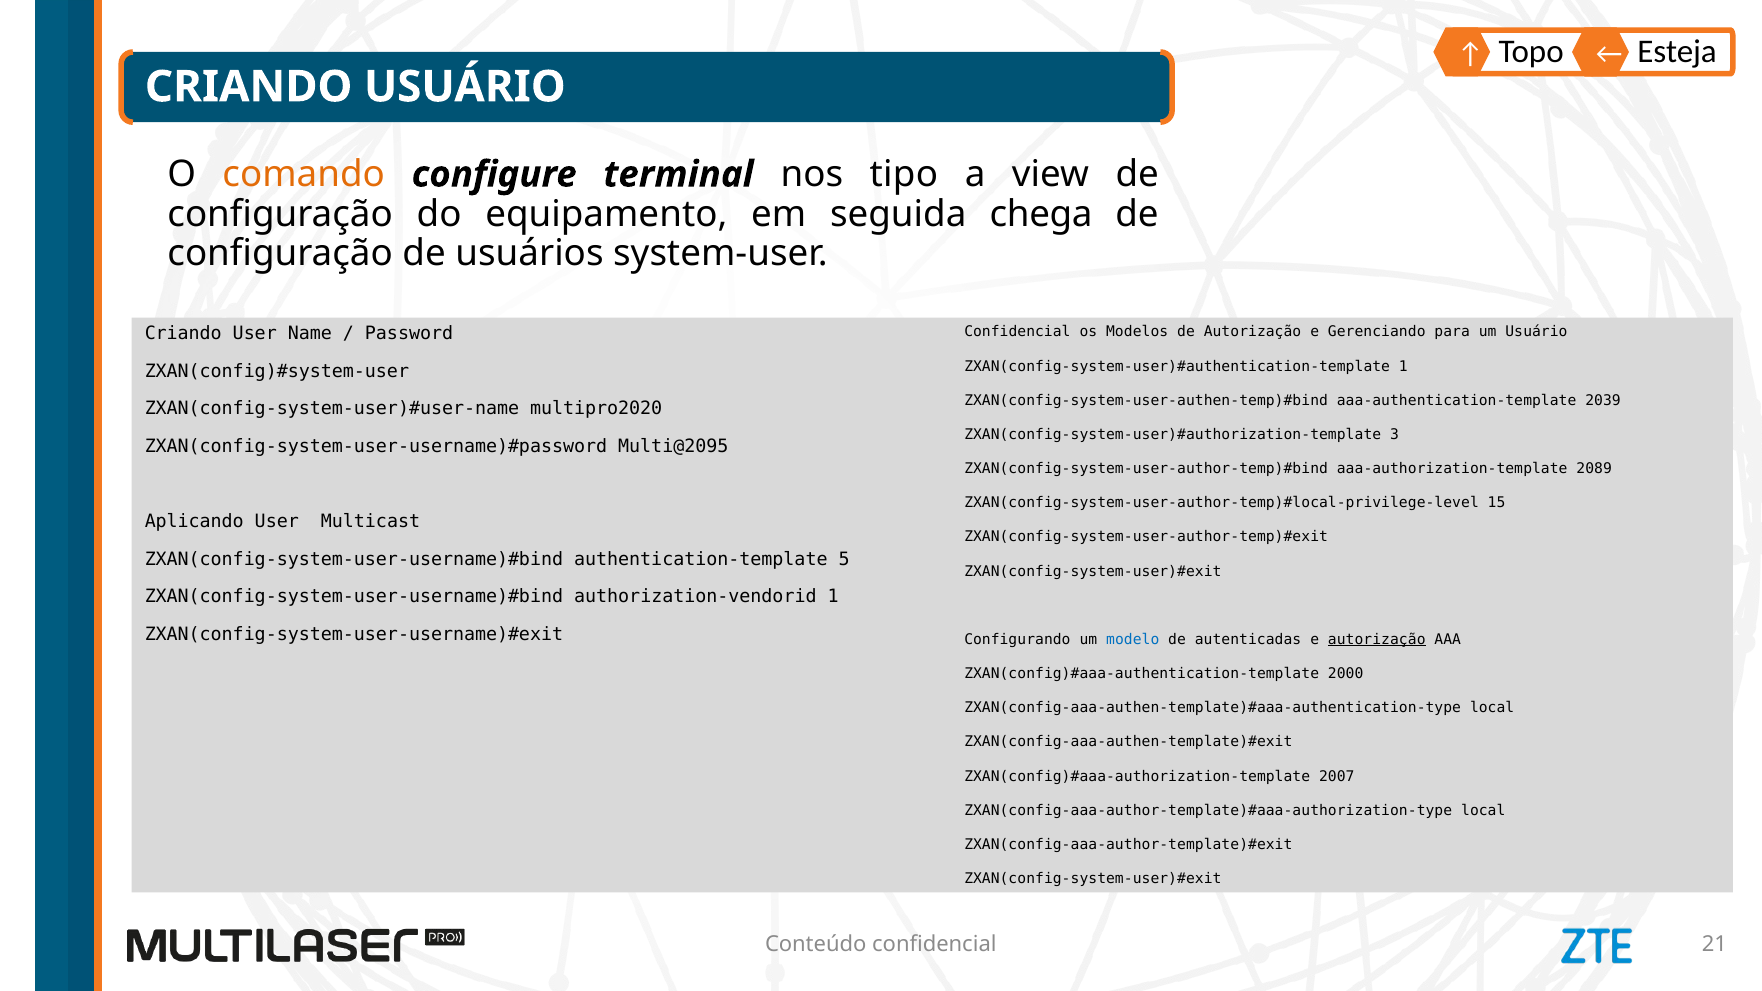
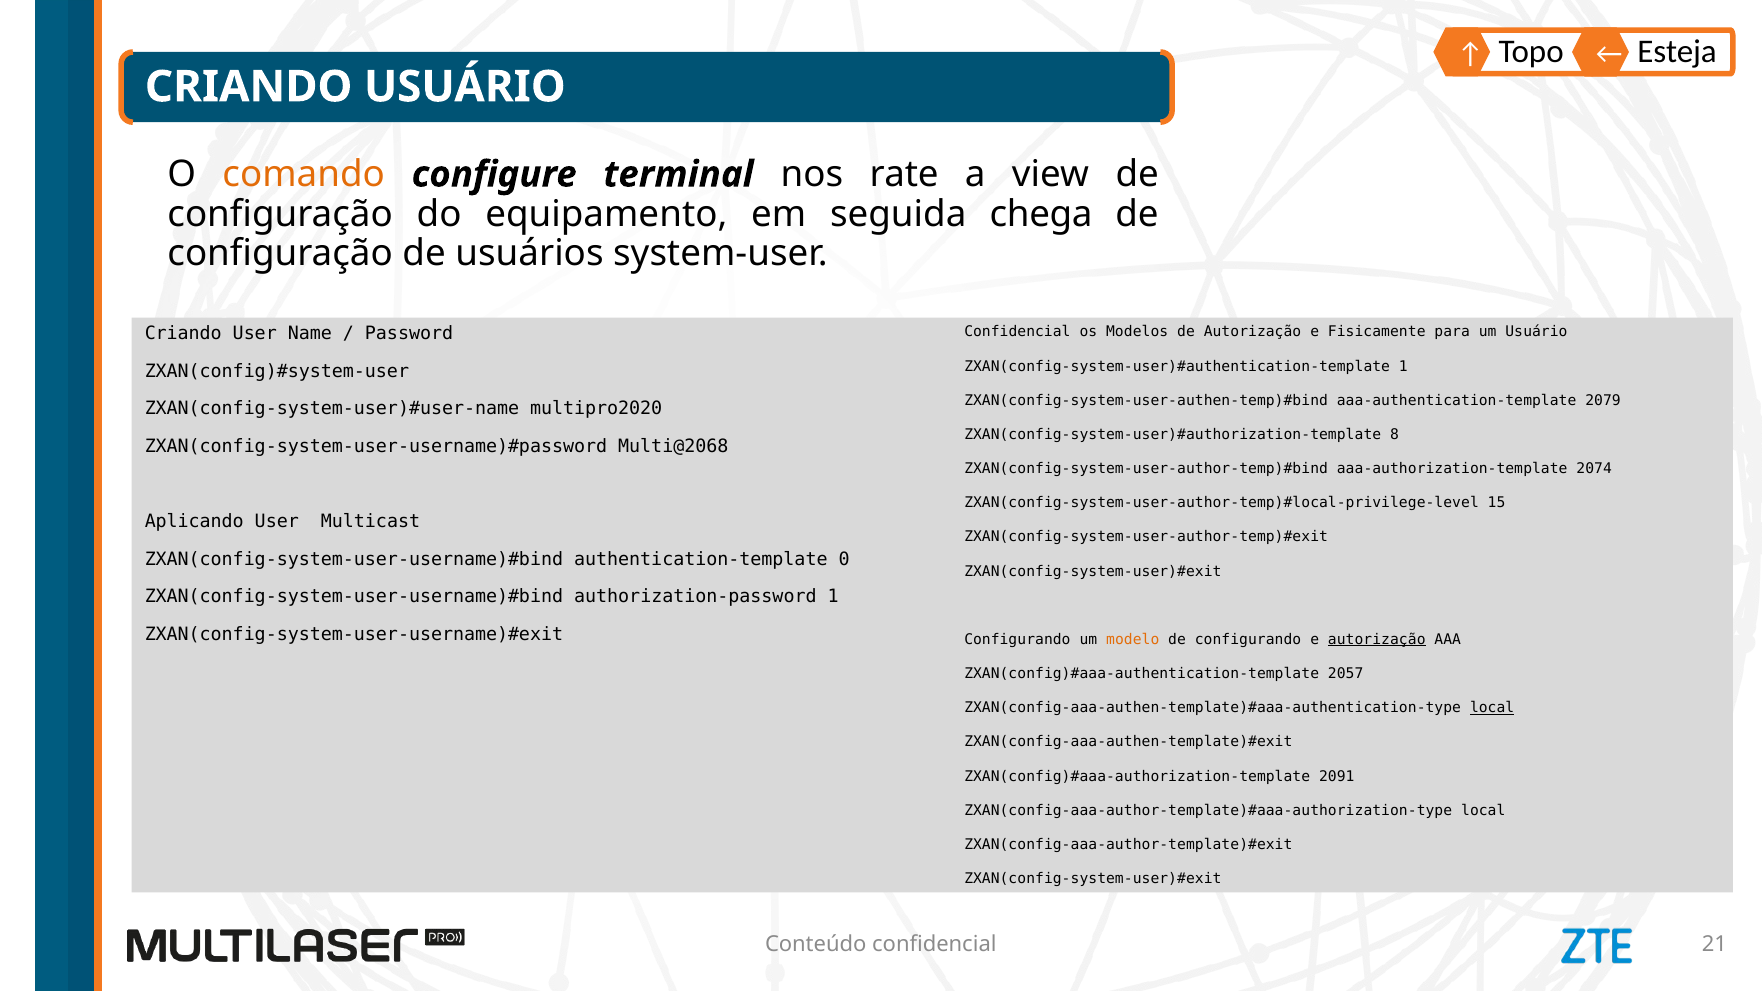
tipo: tipo -> rate
Gerenciando: Gerenciando -> Fisicamente
2039: 2039 -> 2079
3: 3 -> 8
Multi@2095: Multi@2095 -> Multi@2068
2089: 2089 -> 2074
5: 5 -> 0
authorization-vendorid: authorization-vendorid -> authorization-password
modelo colour: blue -> orange
de autenticadas: autenticadas -> configurando
2000: 2000 -> 2057
local at (1492, 708) underline: none -> present
2007: 2007 -> 2091
